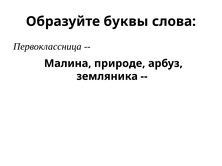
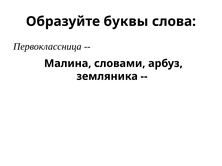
природе: природе -> словами
